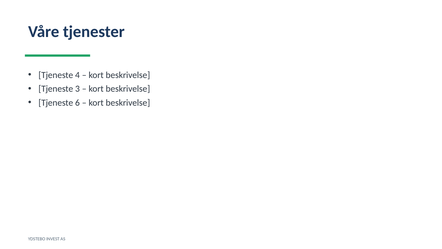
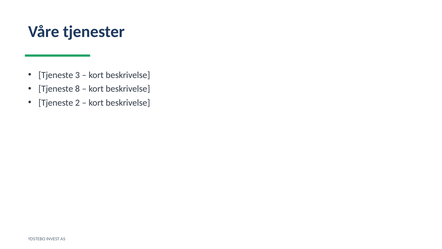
4: 4 -> 3
3: 3 -> 8
6: 6 -> 2
